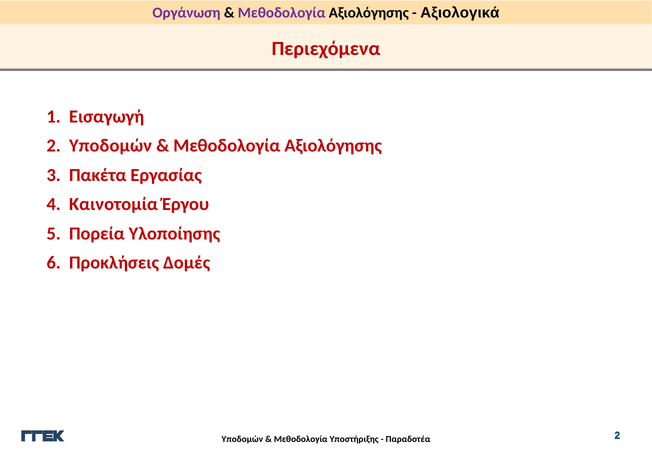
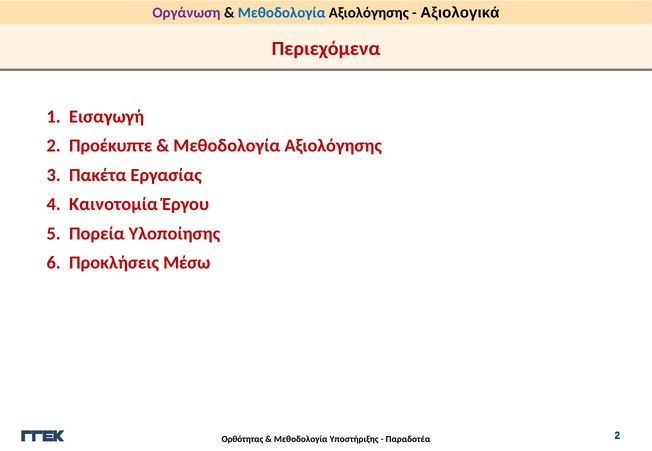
Μεθοδολογία at (282, 13) colour: purple -> blue
2 Υποδομών: Υποδομών -> Προέκυπτε
Δομές: Δομές -> Μέσω
Υποδομών at (242, 440): Υποδομών -> Ορθότητας
